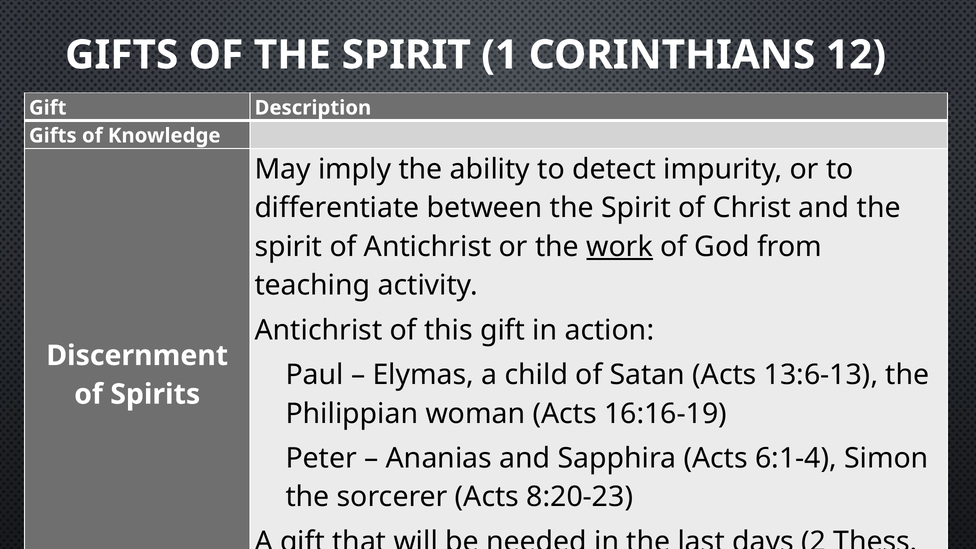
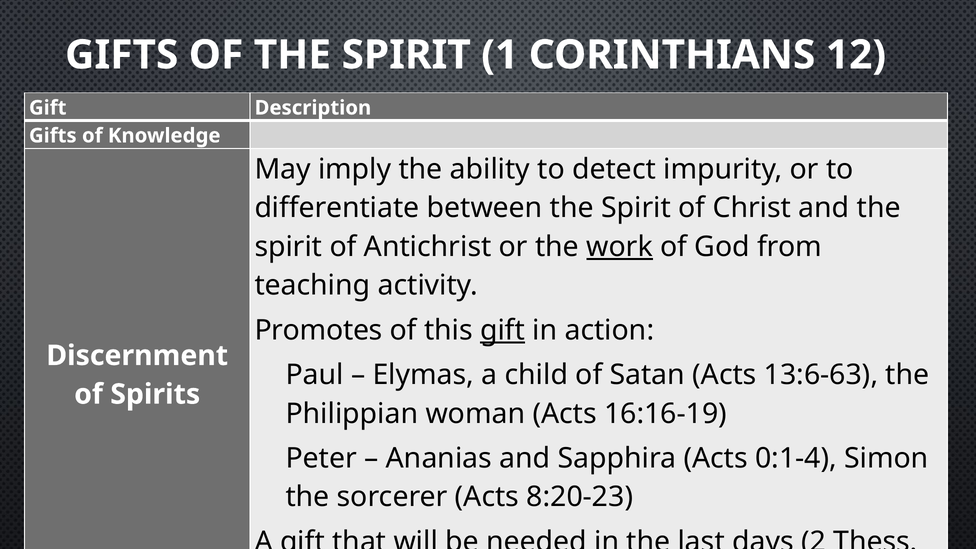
Antichrist at (318, 330): Antichrist -> Promotes
gift at (503, 330) underline: none -> present
13:6-13: 13:6-13 -> 13:6-63
6:1-4: 6:1-4 -> 0:1-4
